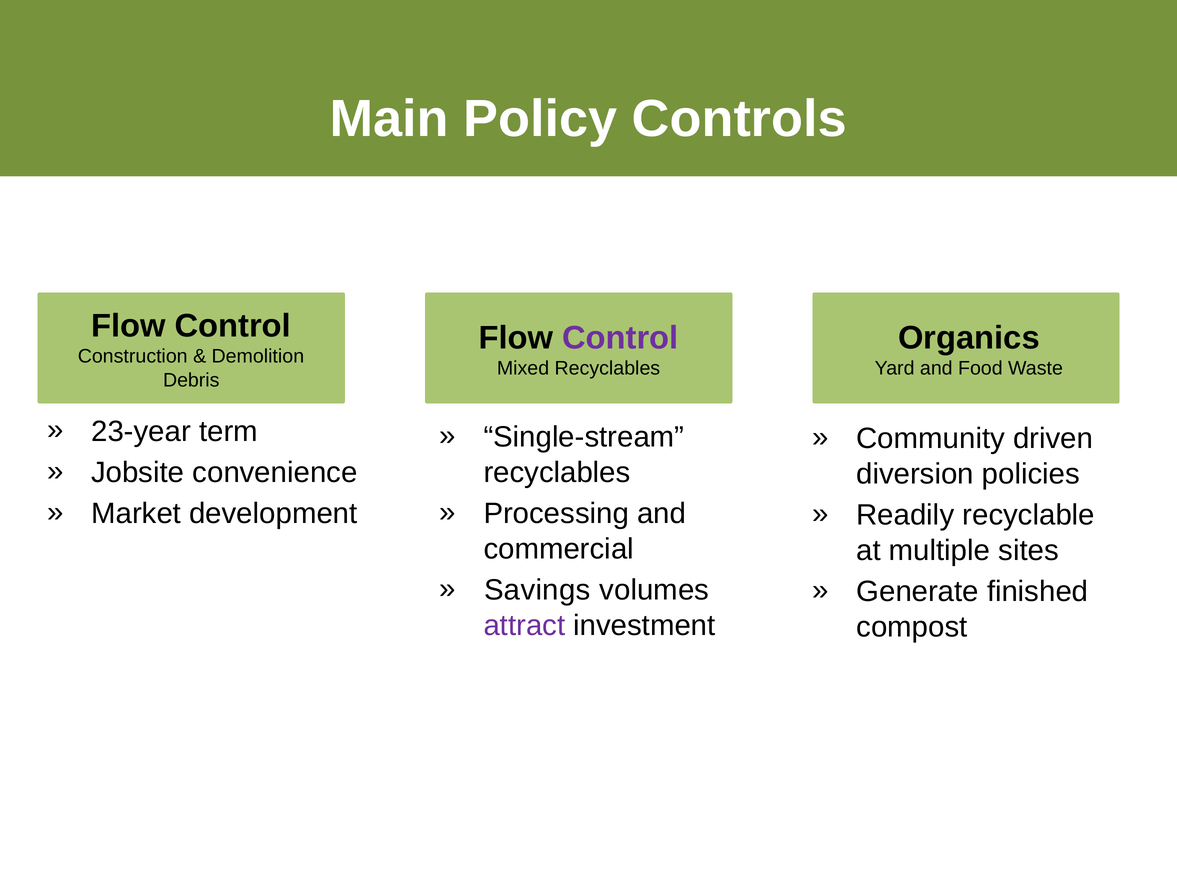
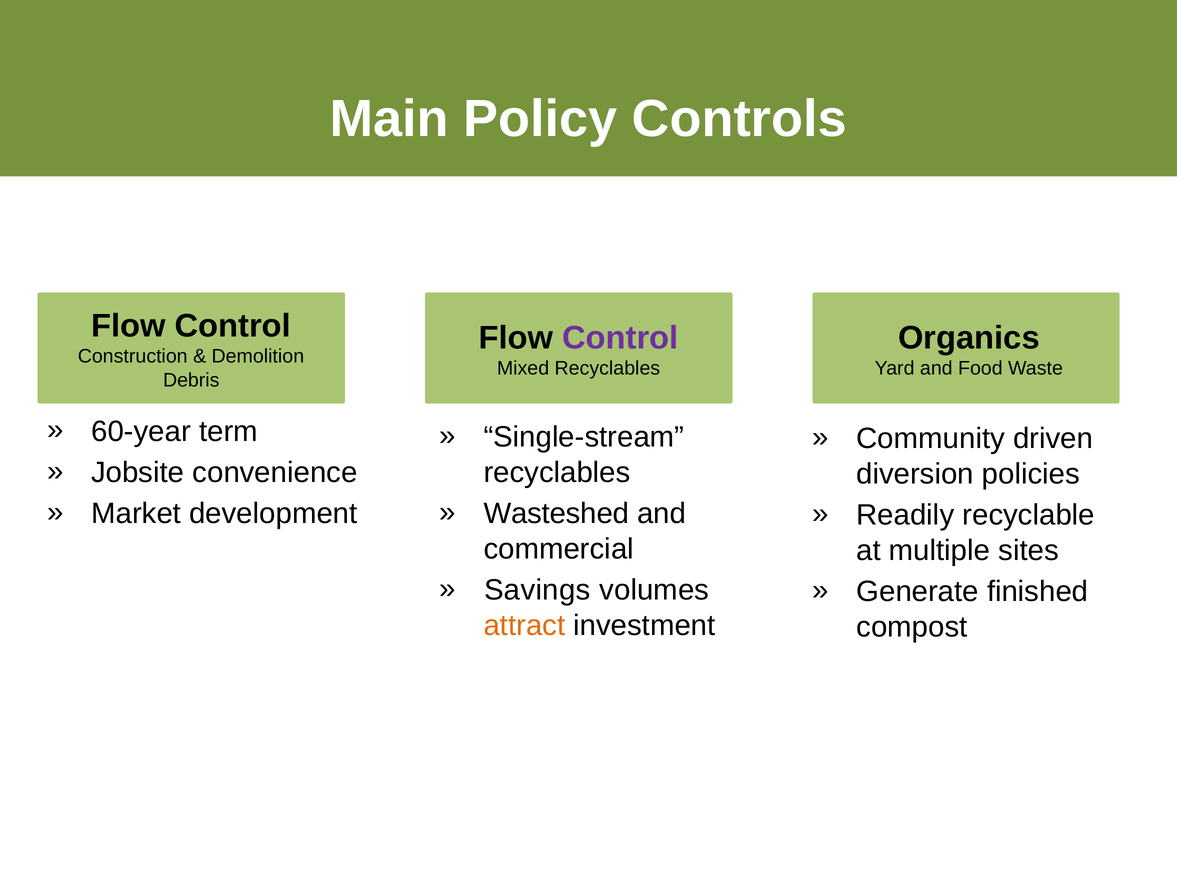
23-year: 23-year -> 60-year
Processing: Processing -> Wasteshed
attract colour: purple -> orange
